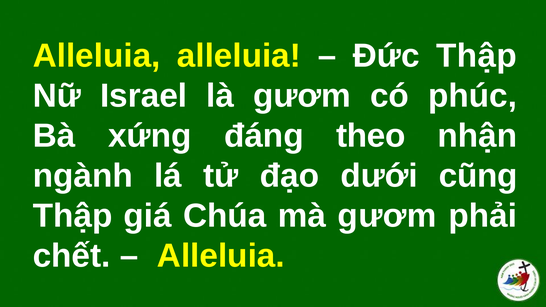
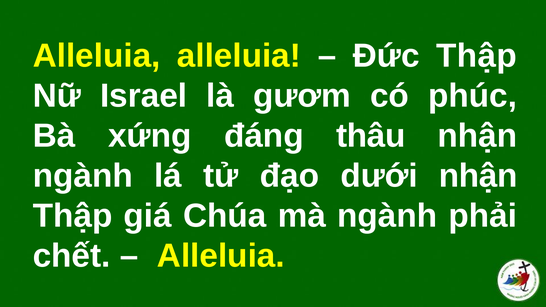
theo: theo -> thâu
dưới cũng: cũng -> nhận
mà gươm: gươm -> ngành
